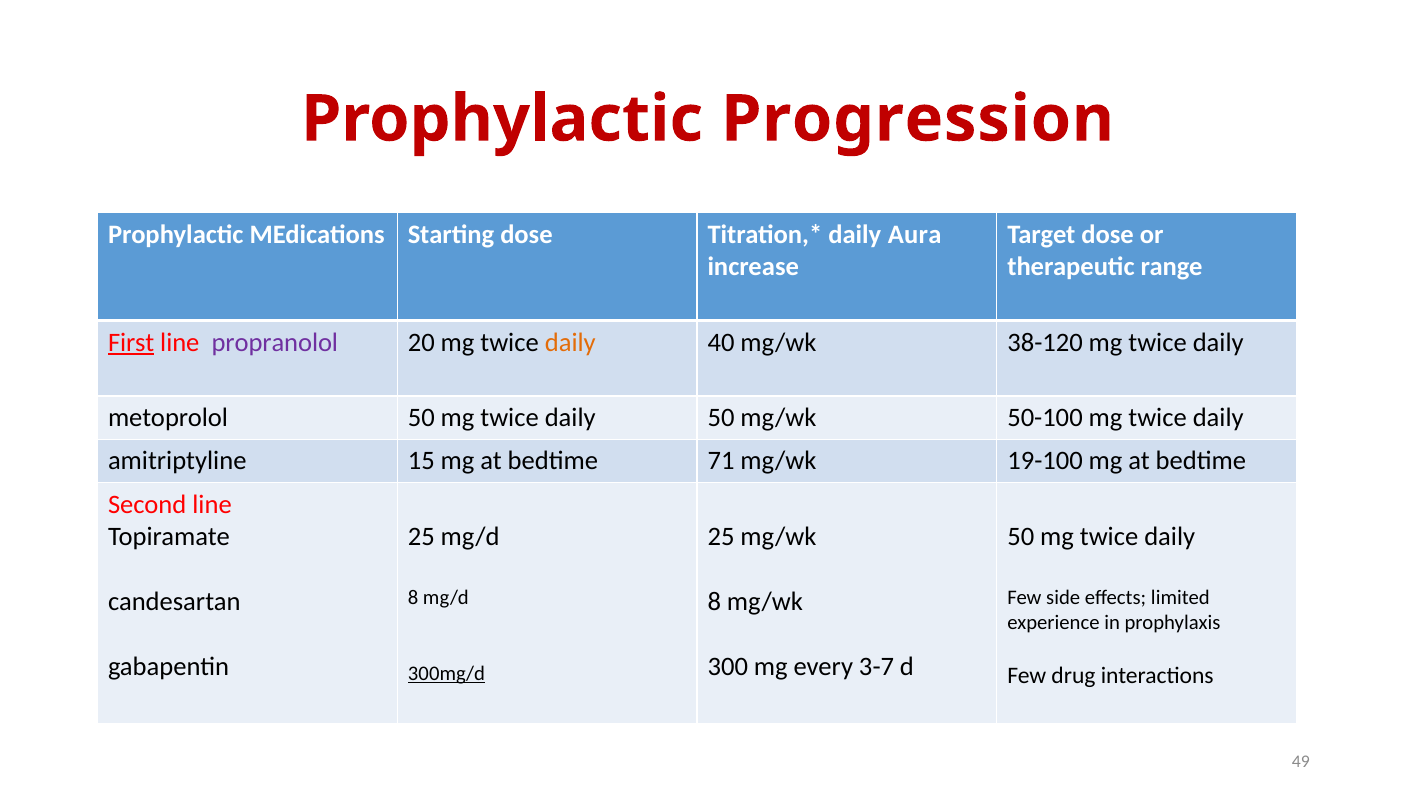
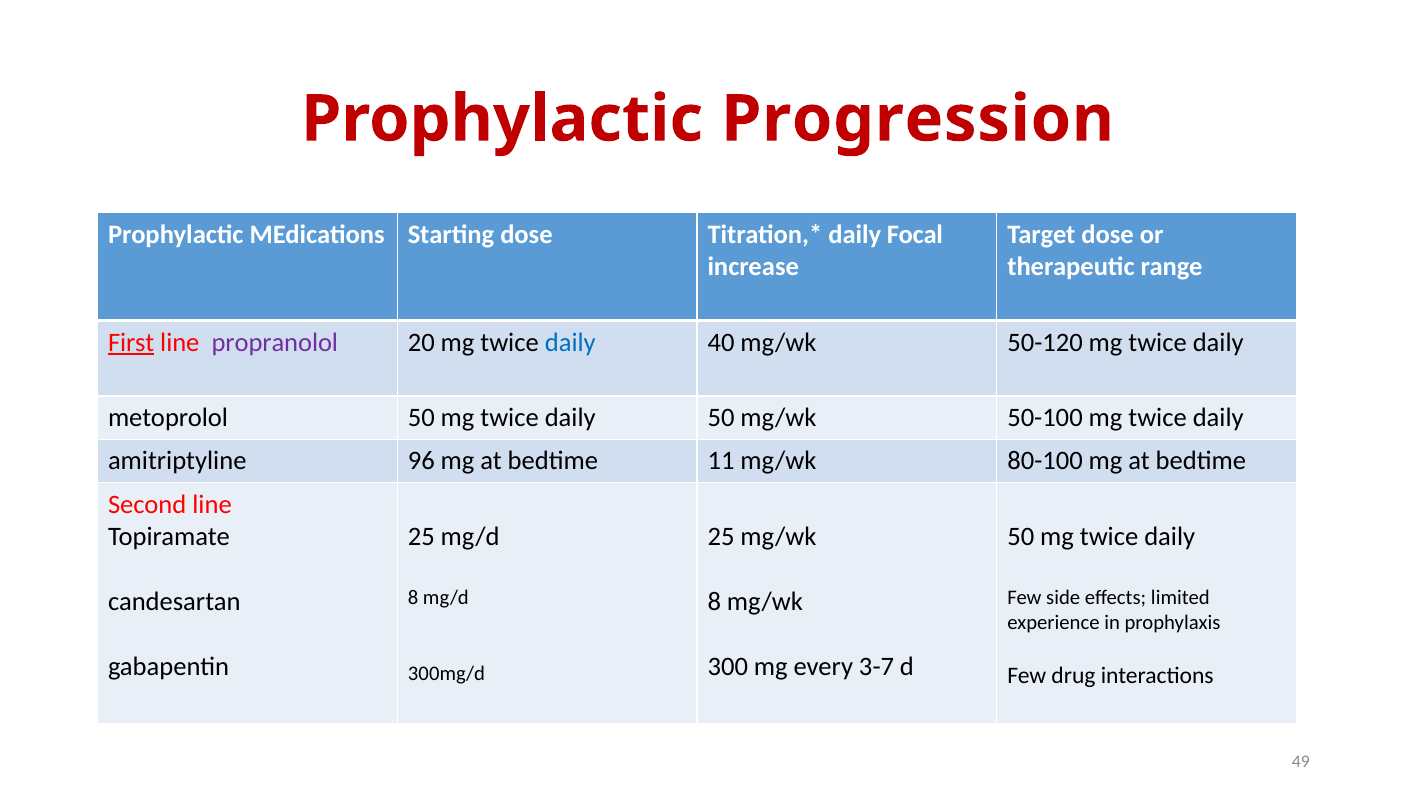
Aura: Aura -> Focal
daily at (570, 342) colour: orange -> blue
38-120: 38-120 -> 50-120
15: 15 -> 96
71: 71 -> 11
19-100: 19-100 -> 80-100
300mg/d underline: present -> none
